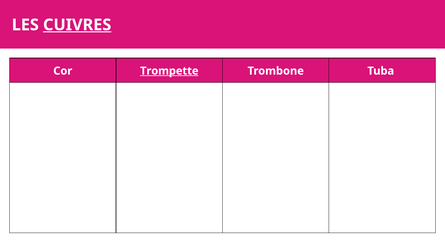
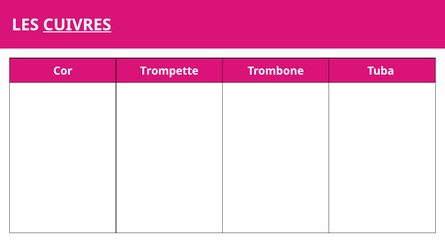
Trompette underline: present -> none
